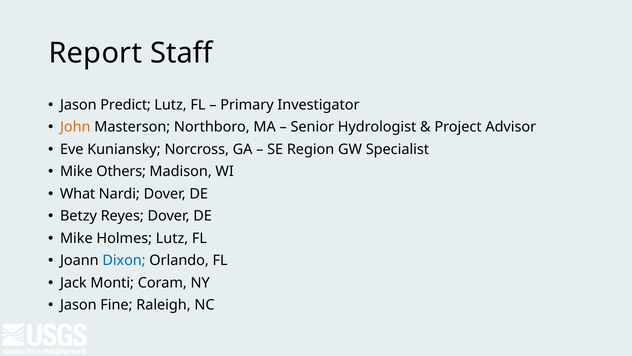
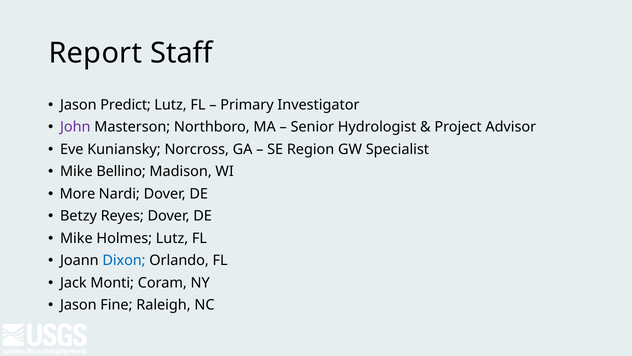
John colour: orange -> purple
Others: Others -> Bellino
What: What -> More
